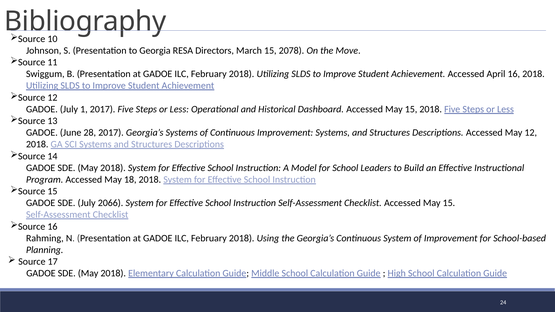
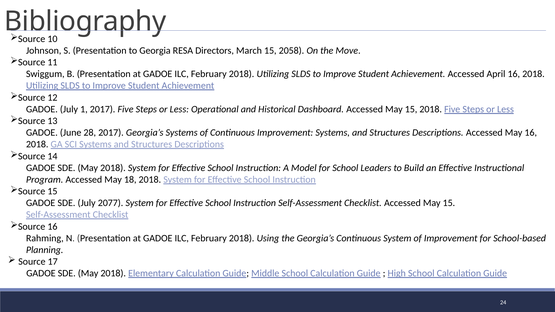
2078: 2078 -> 2058
May 12: 12 -> 16
2066: 2066 -> 2077
